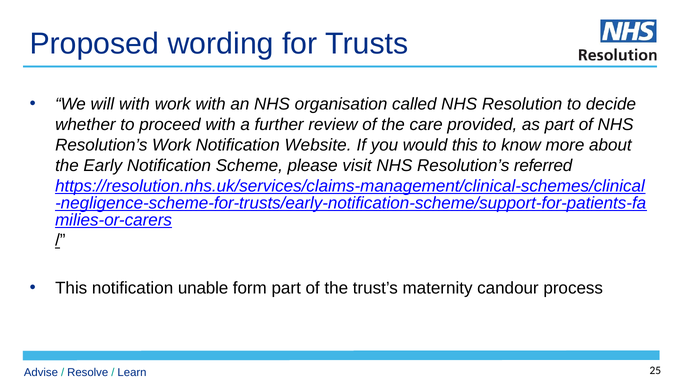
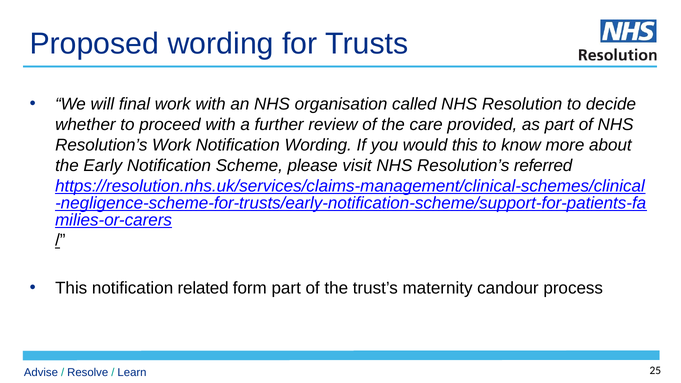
will with: with -> final
Notification Website: Website -> Wording
unable: unable -> related
